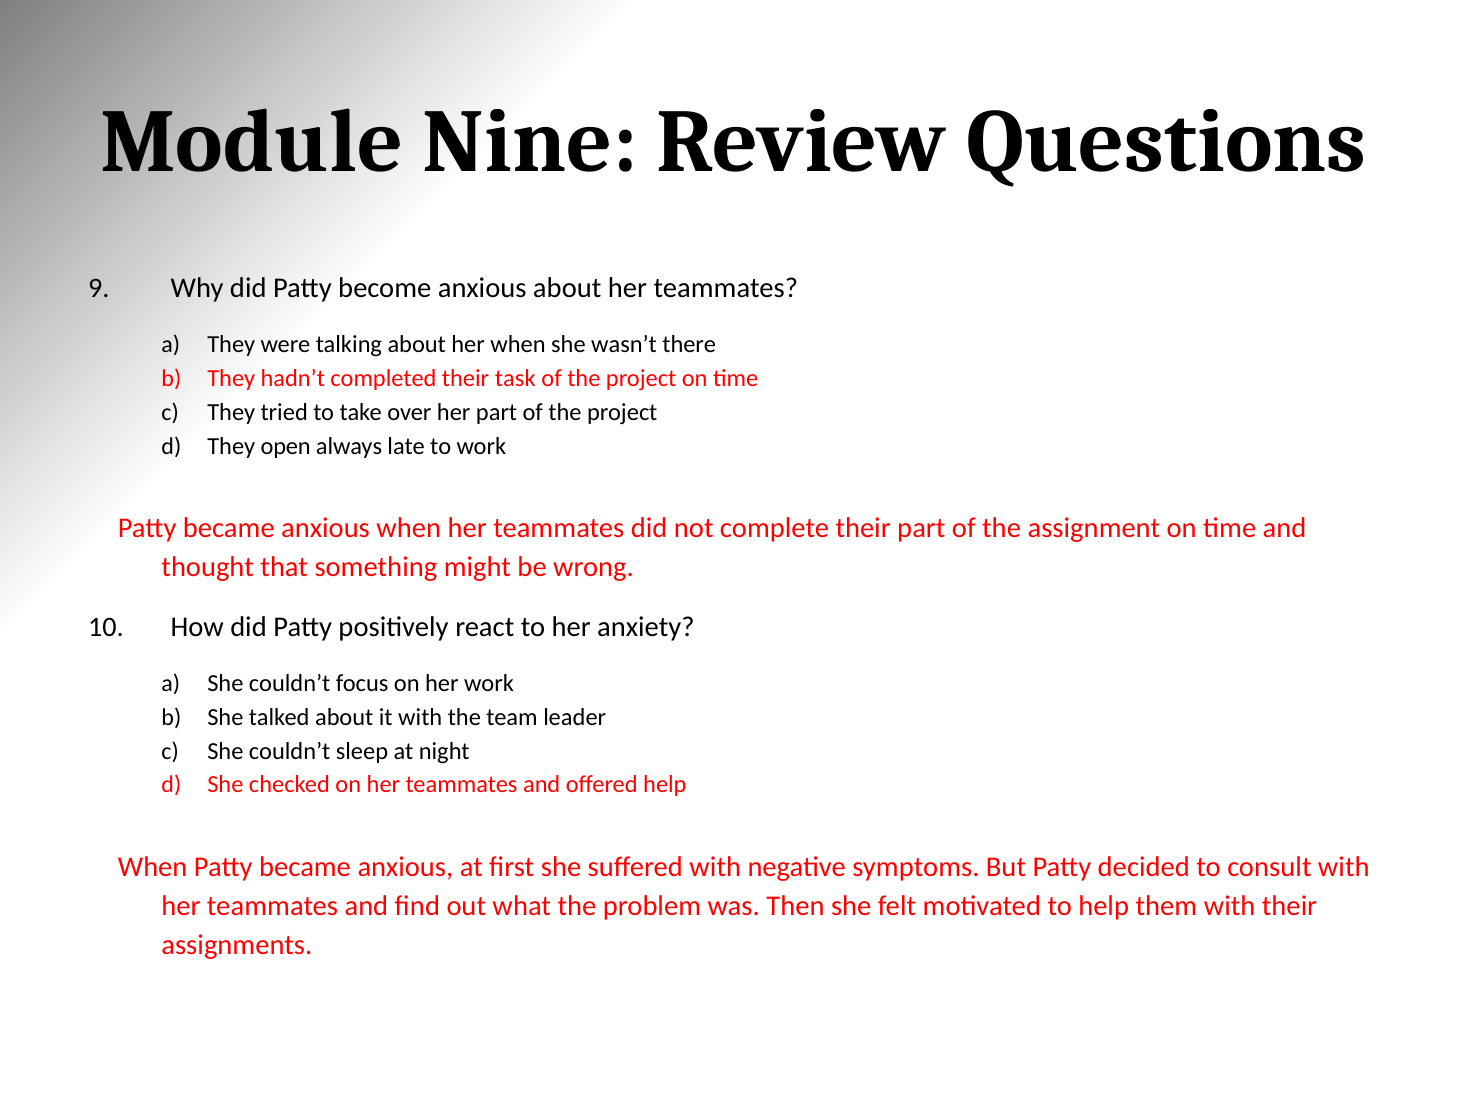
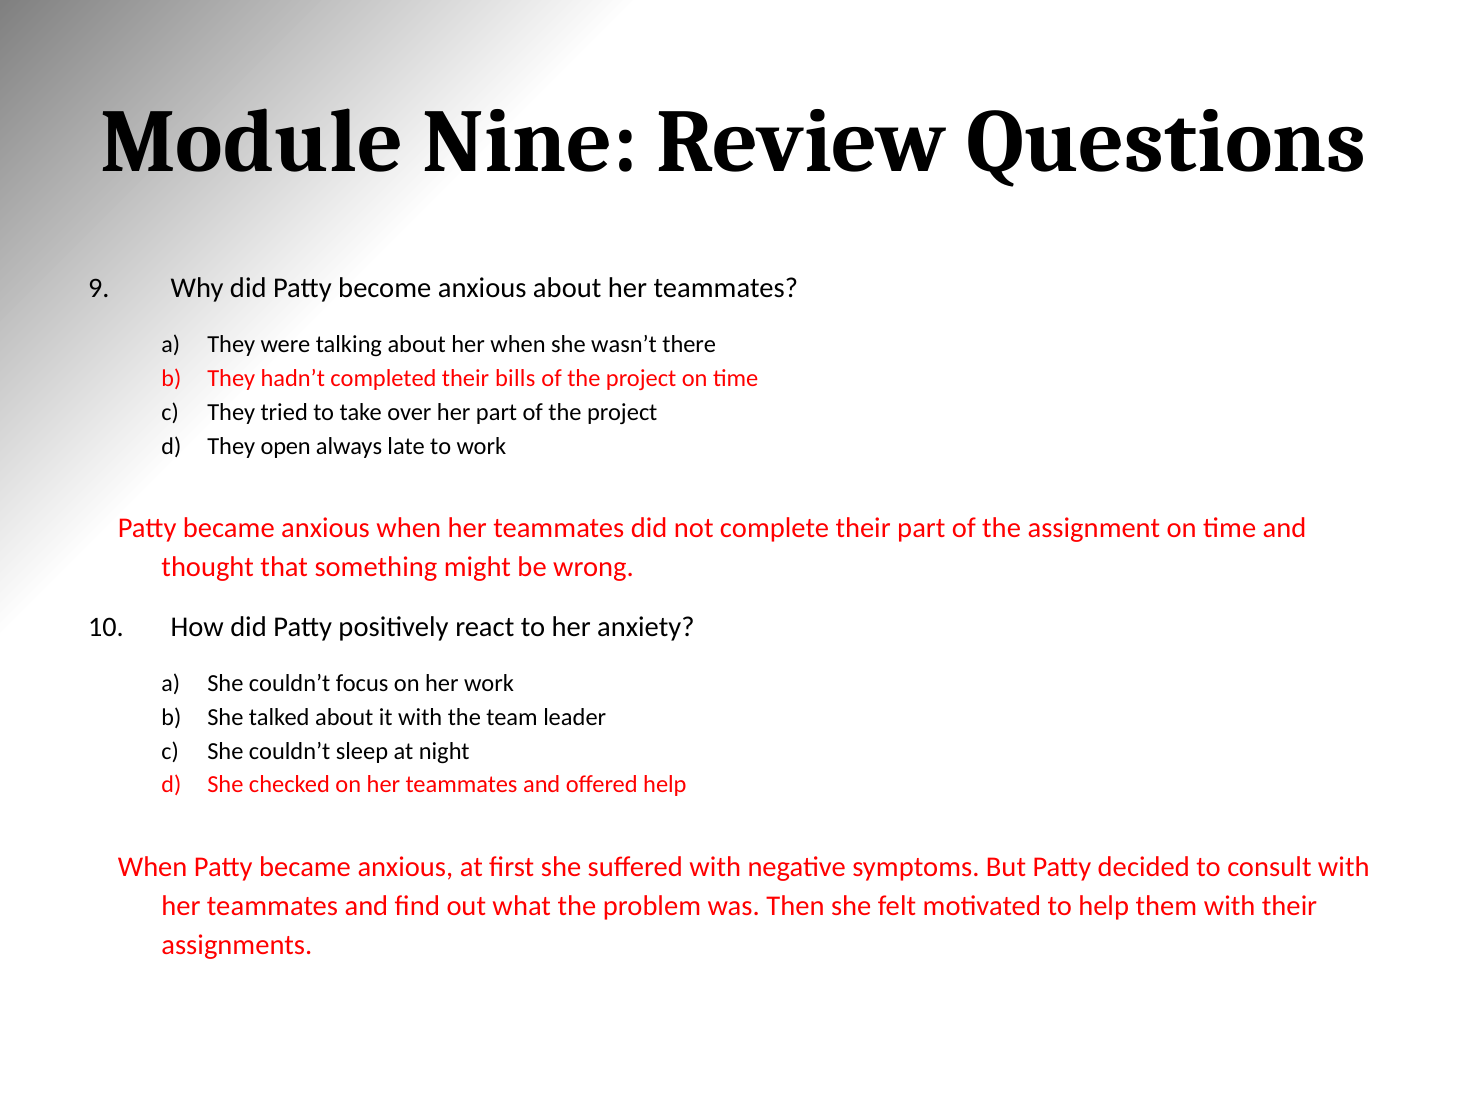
task: task -> bills
